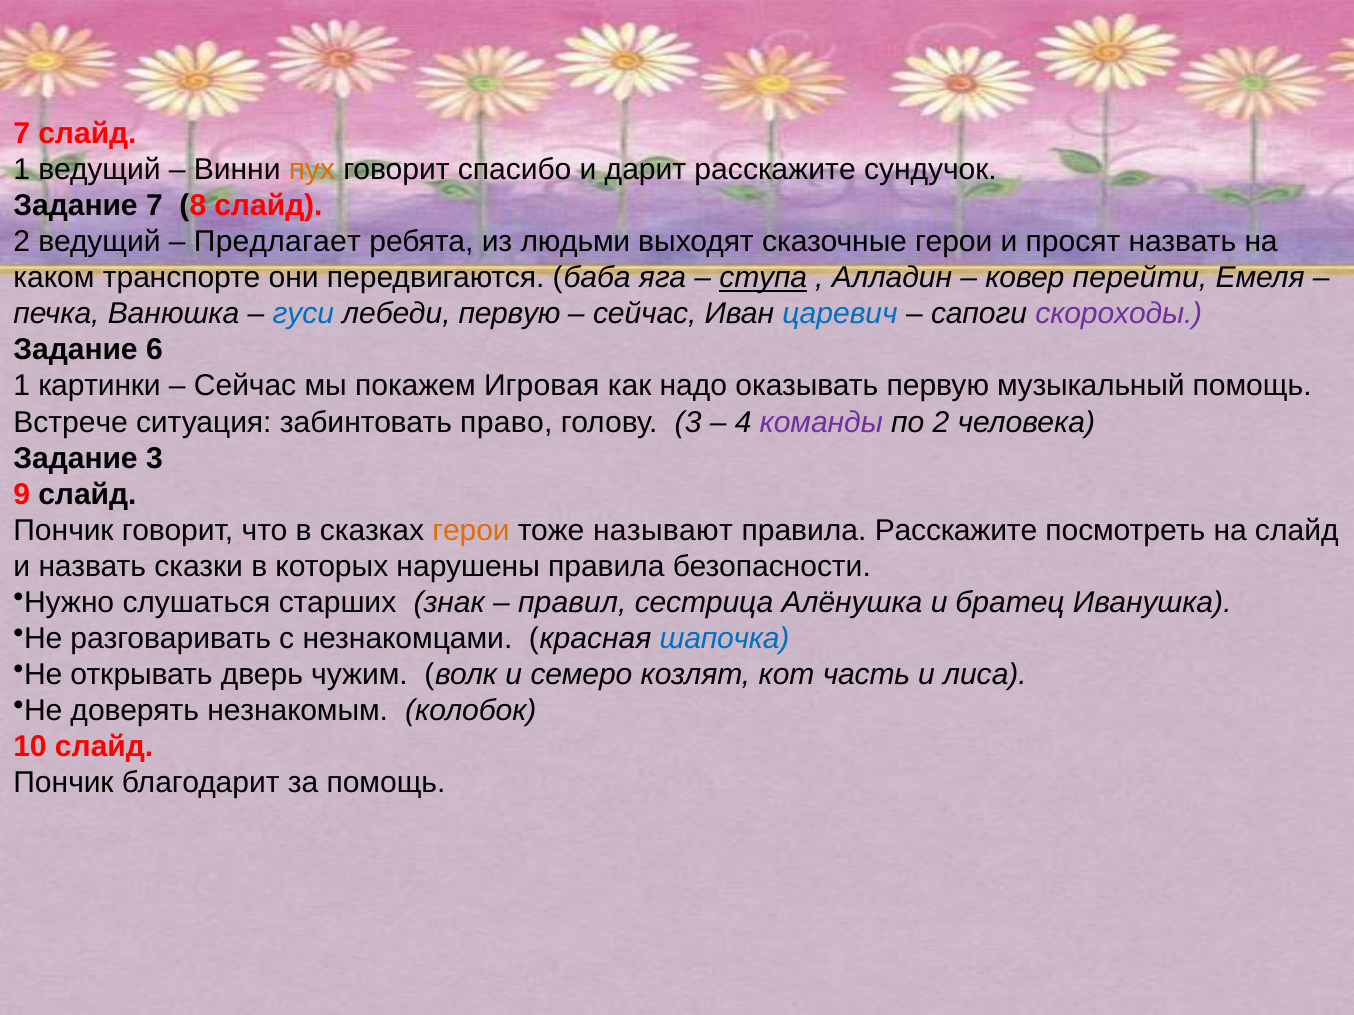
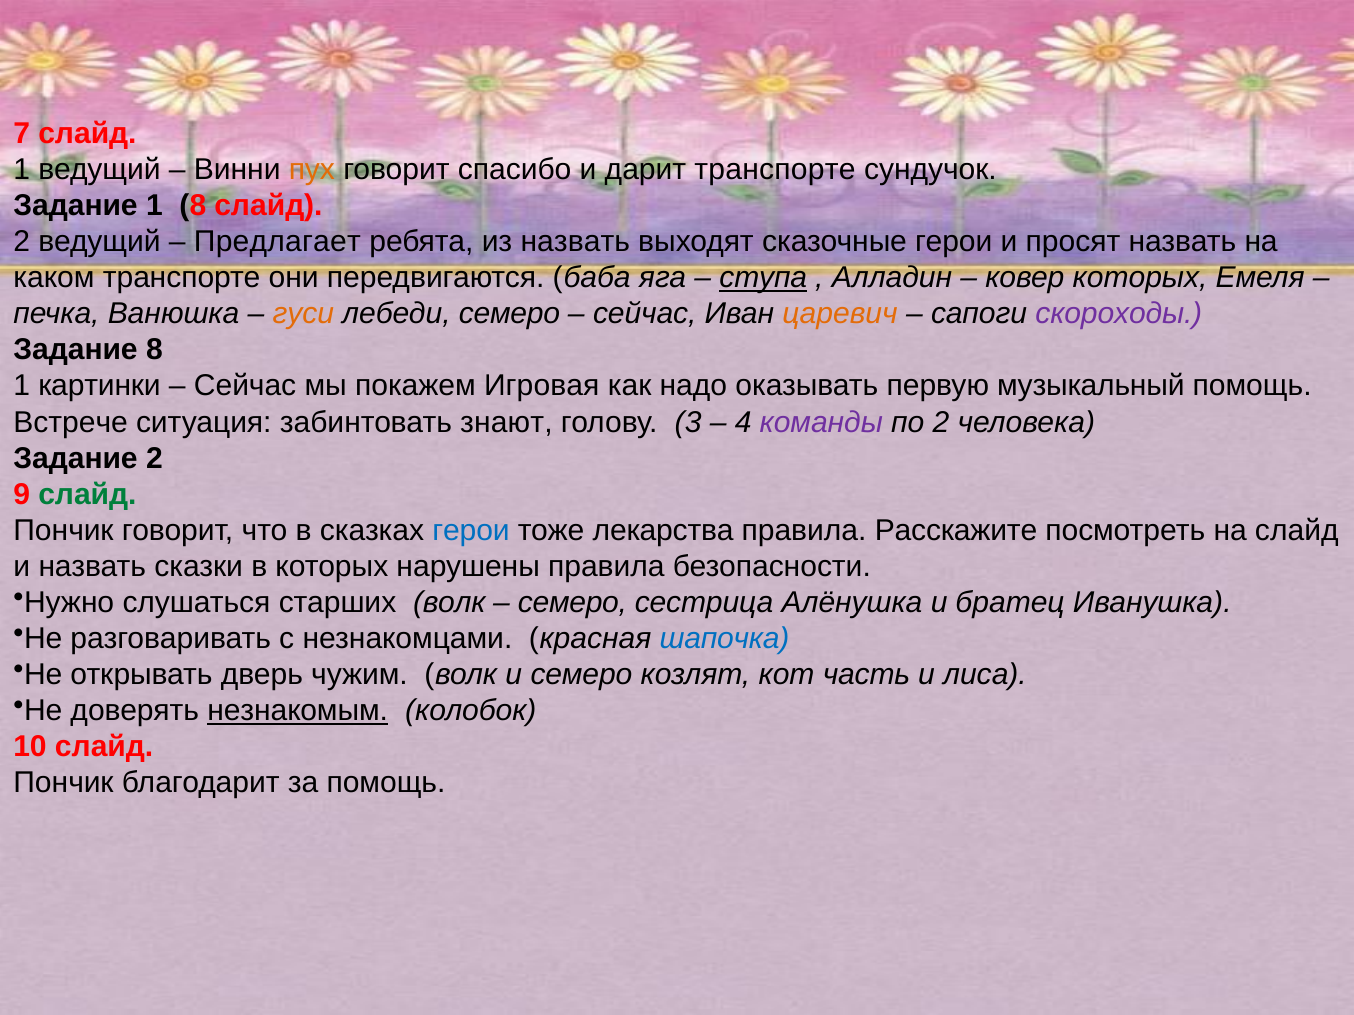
дарит расскажите: расскажите -> транспорте
Задание 7: 7 -> 1
из людьми: людьми -> назвать
ковер перейти: перейти -> которых
гуси colour: blue -> orange
лебеди первую: первую -> семеро
царевич colour: blue -> orange
Задание 6: 6 -> 8
право: право -> знают
Задание 3: 3 -> 2
слайд at (87, 495) colour: black -> green
герои at (471, 531) colour: orange -> blue
называют: называют -> лекарства
старших знак: знак -> волк
правил at (572, 603): правил -> семеро
незнакомым underline: none -> present
